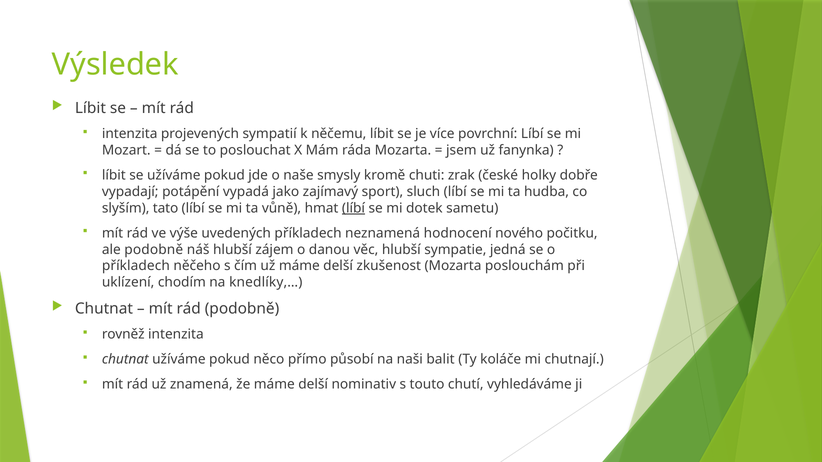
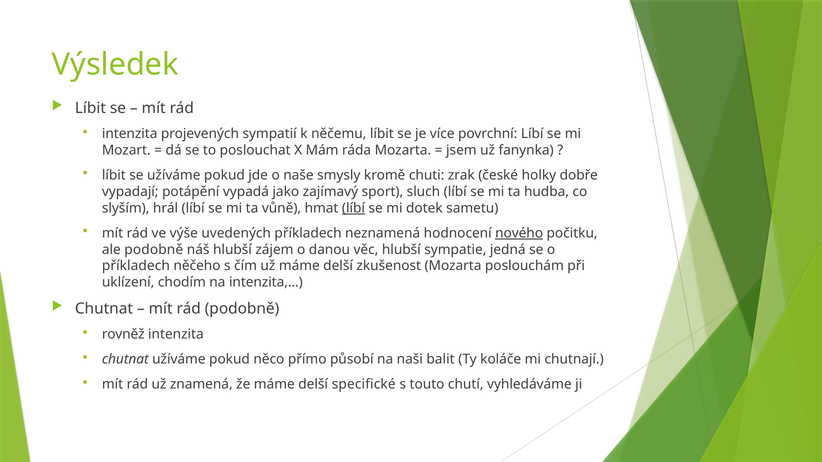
tato: tato -> hrál
nového underline: none -> present
knedlíky,…: knedlíky,… -> intenzita,…
nominativ: nominativ -> specifické
